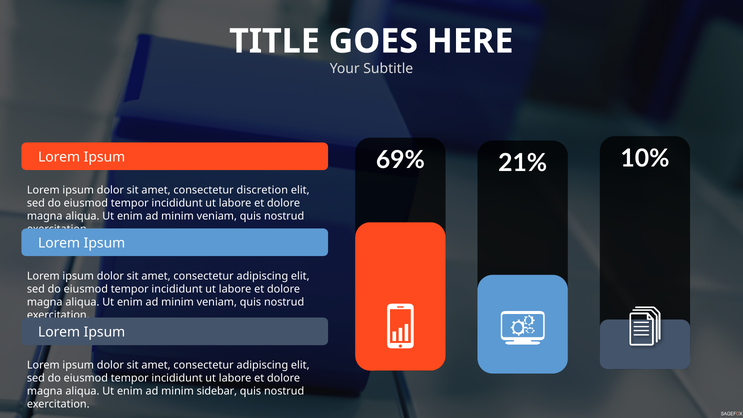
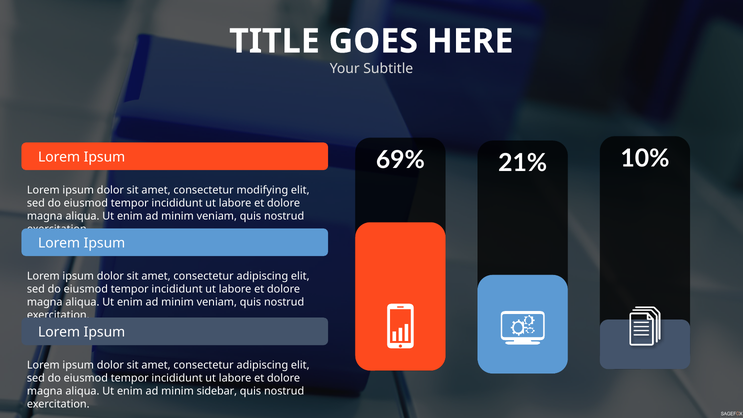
discretion: discretion -> modifying
